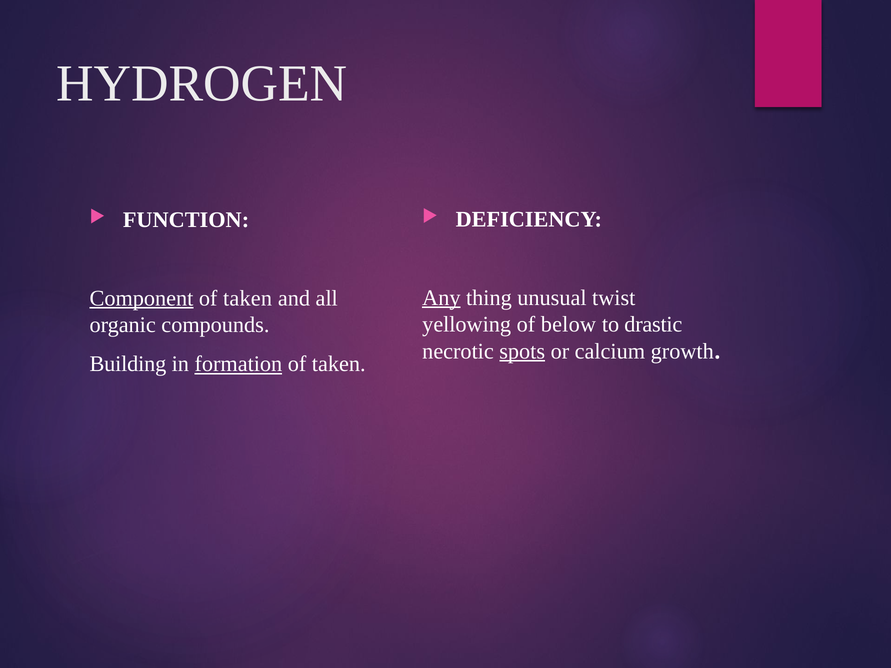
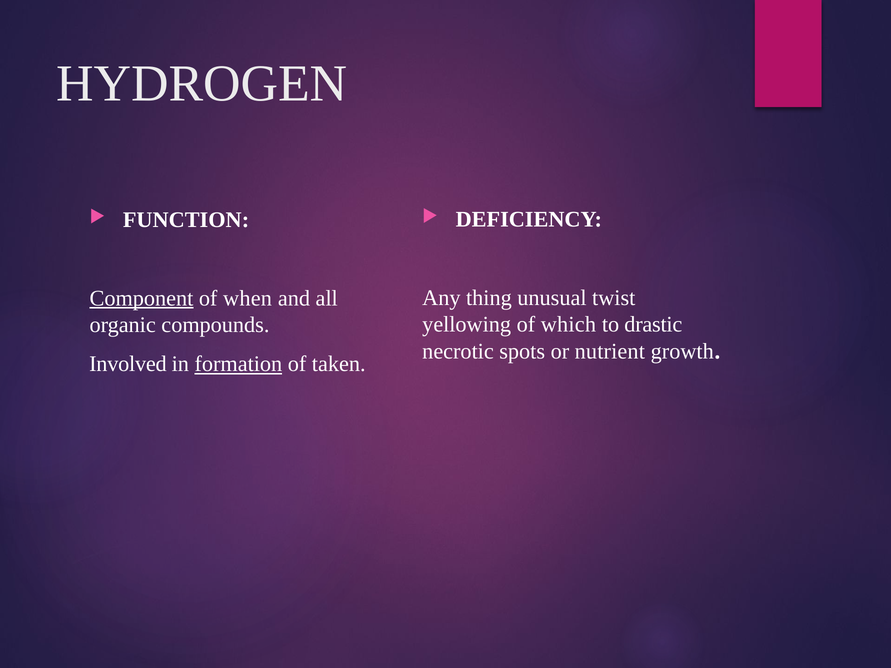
Any underline: present -> none
taken at (248, 298): taken -> when
below: below -> which
spots underline: present -> none
calcium: calcium -> nutrient
Building: Building -> Involved
